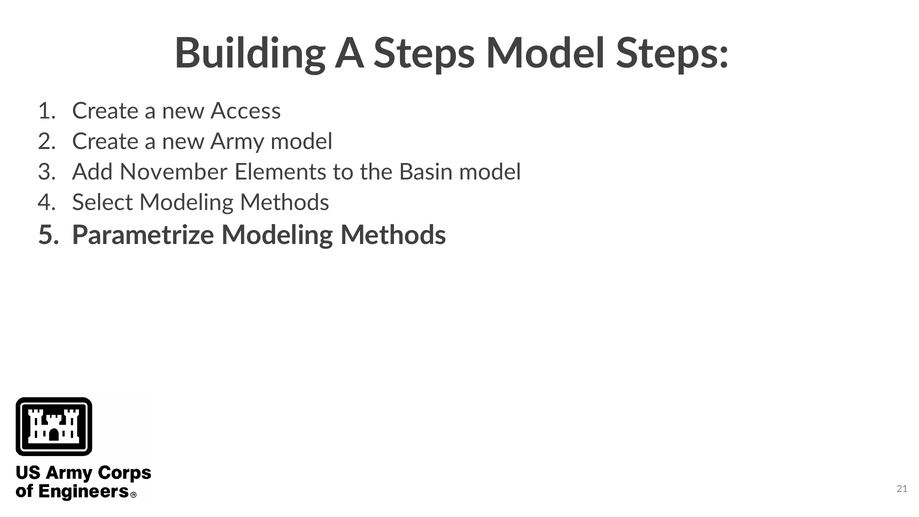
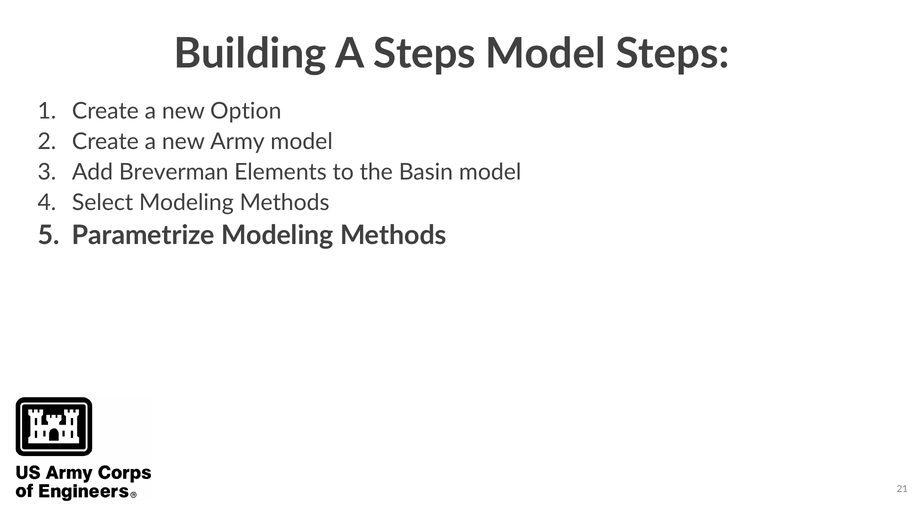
Access: Access -> Option
November: November -> Breverman
